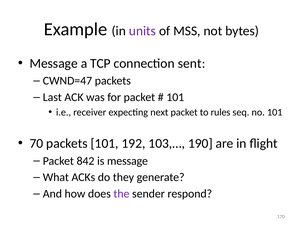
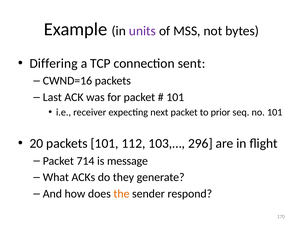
Message at (54, 64): Message -> Differing
CWND=47: CWND=47 -> CWND=16
rules: rules -> prior
70: 70 -> 20
192: 192 -> 112
190: 190 -> 296
842: 842 -> 714
the colour: purple -> orange
